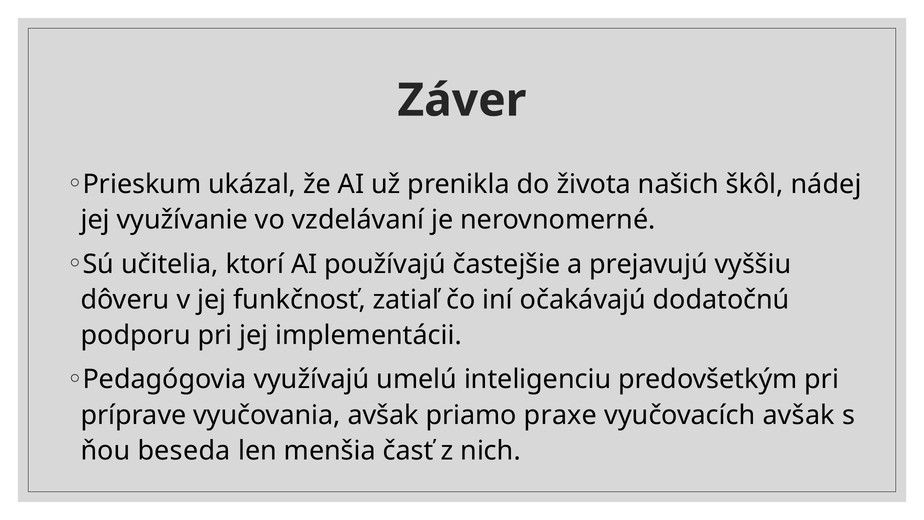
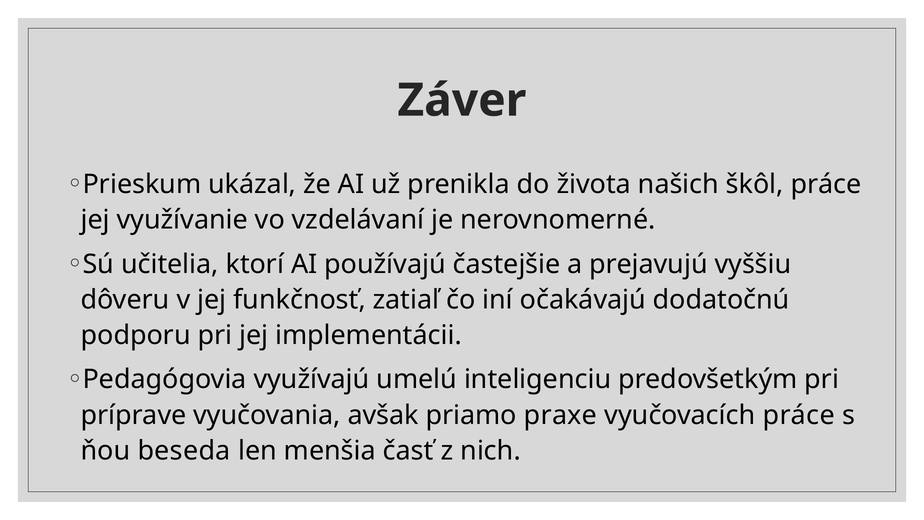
škôl nádej: nádej -> práce
vyučovacích avšak: avšak -> práce
